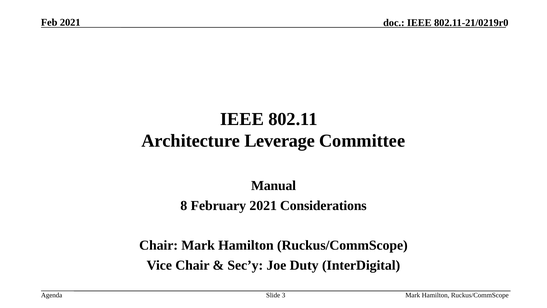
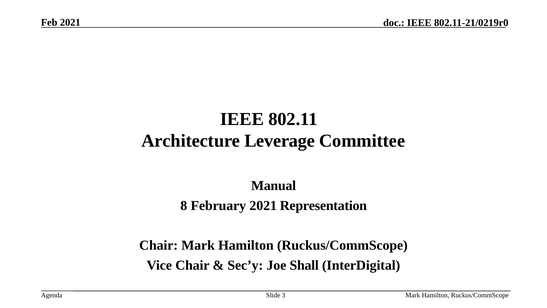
Considerations: Considerations -> Representation
Duty: Duty -> Shall
